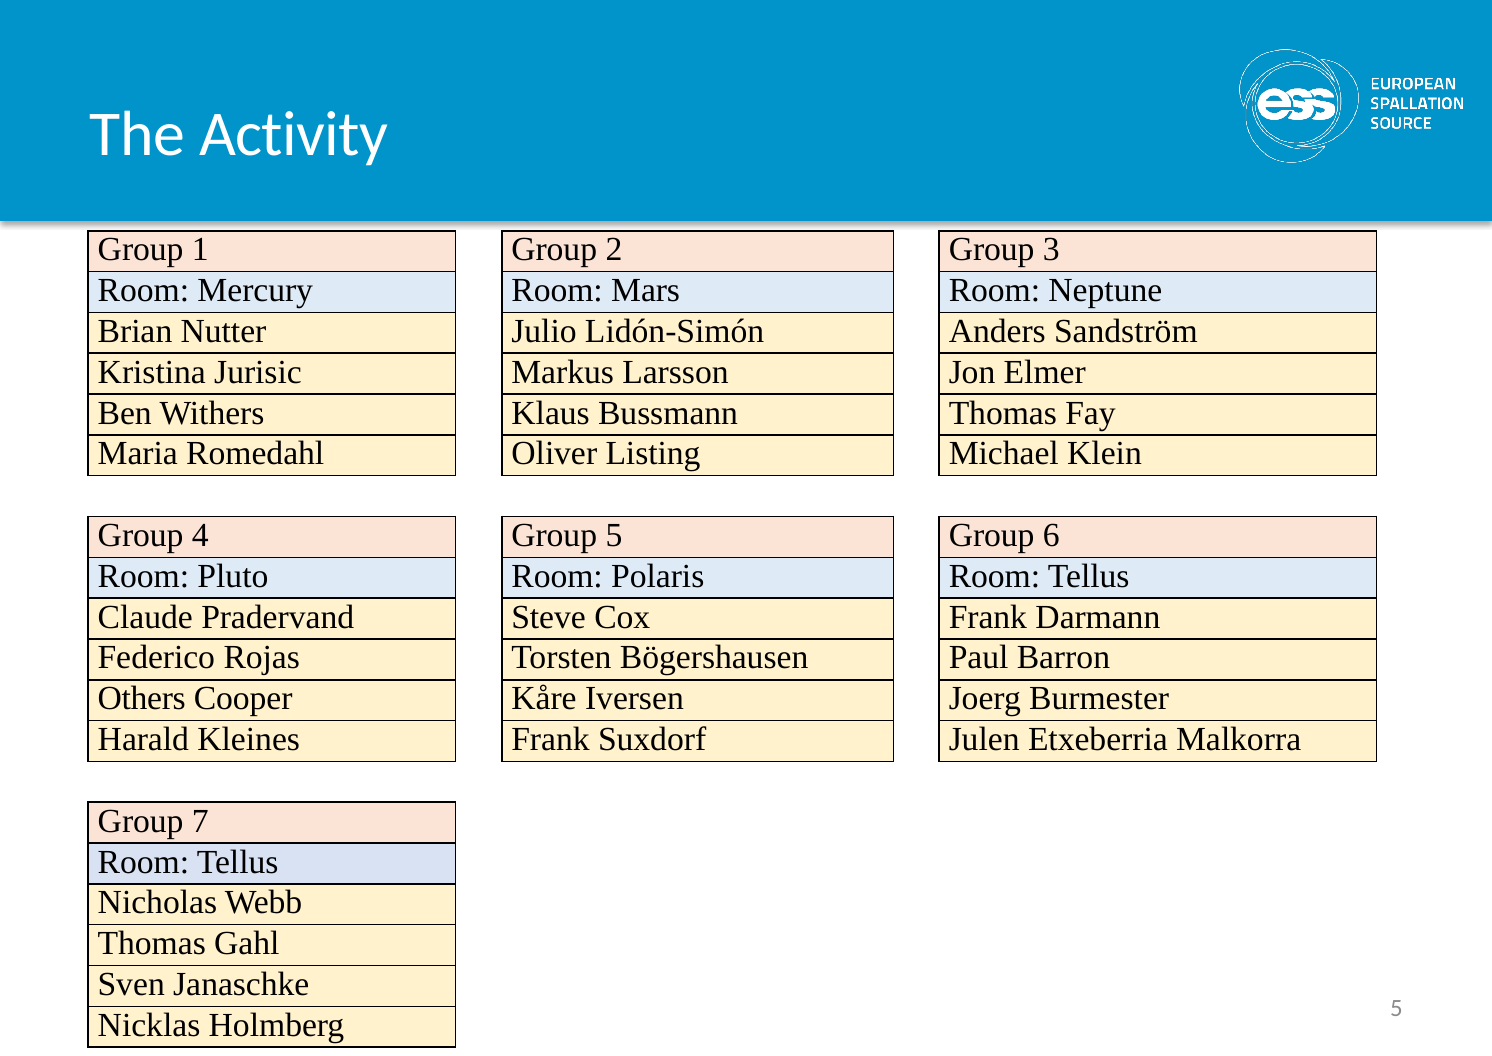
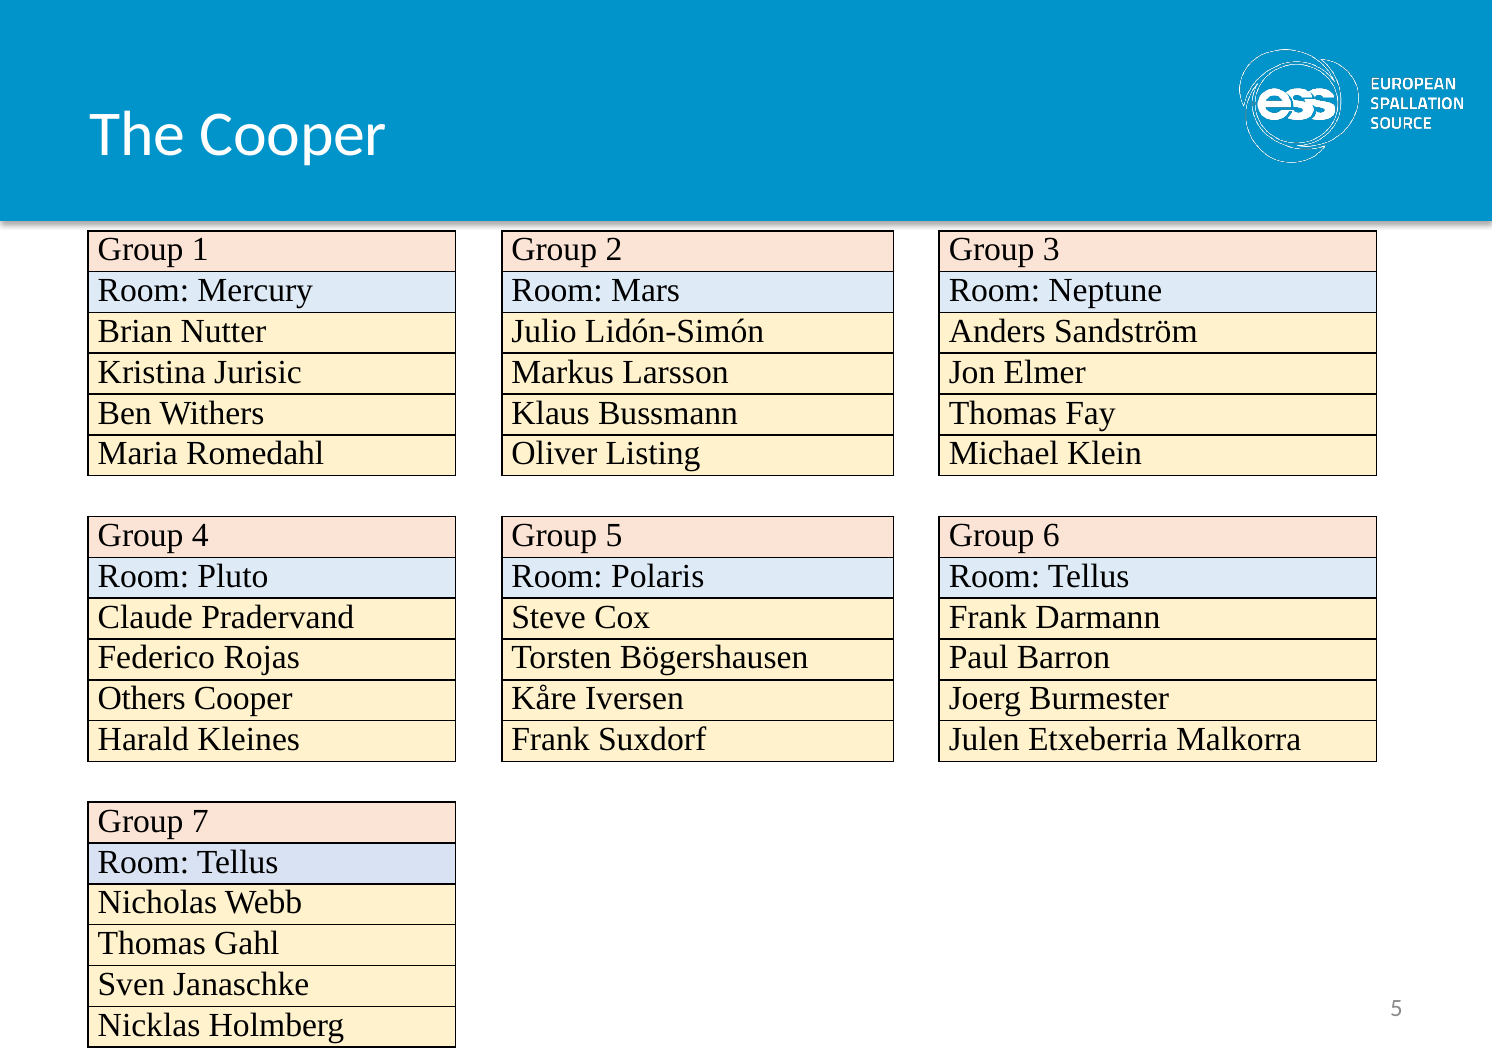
The Activity: Activity -> Cooper
